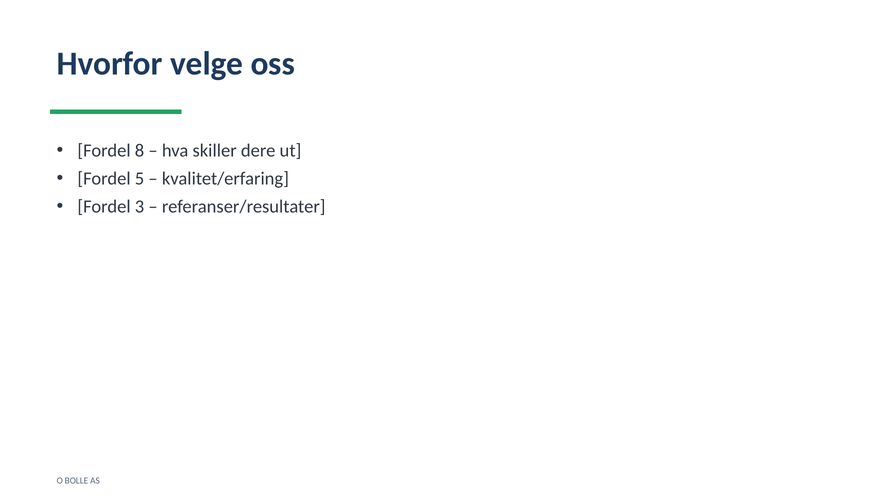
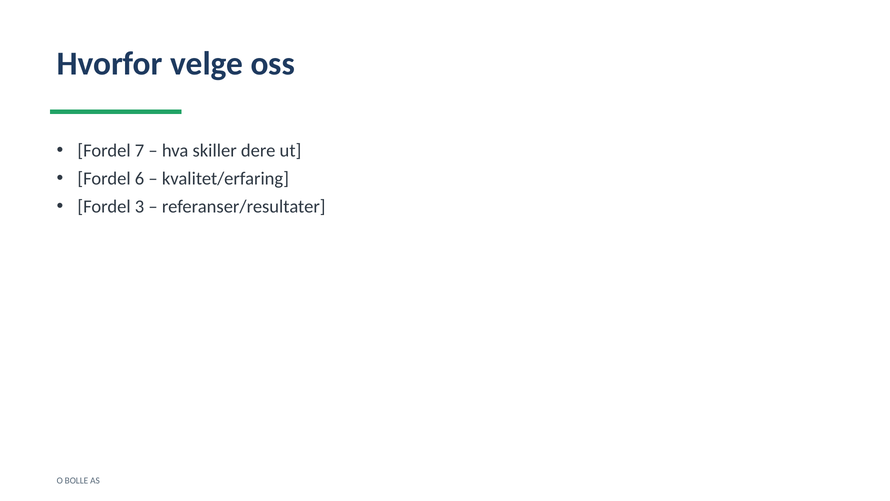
8: 8 -> 7
5: 5 -> 6
